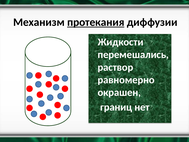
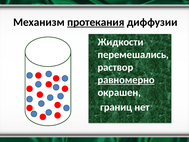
равномерно underline: none -> present
